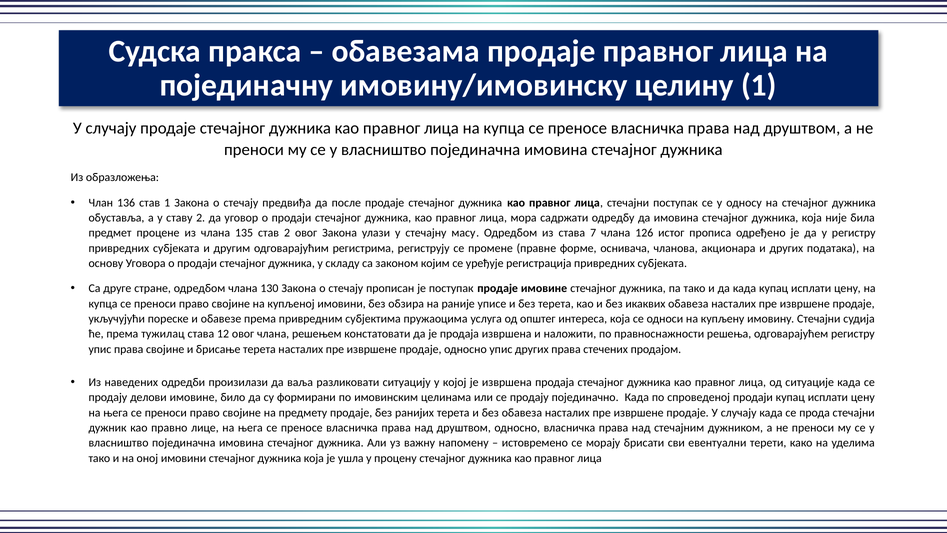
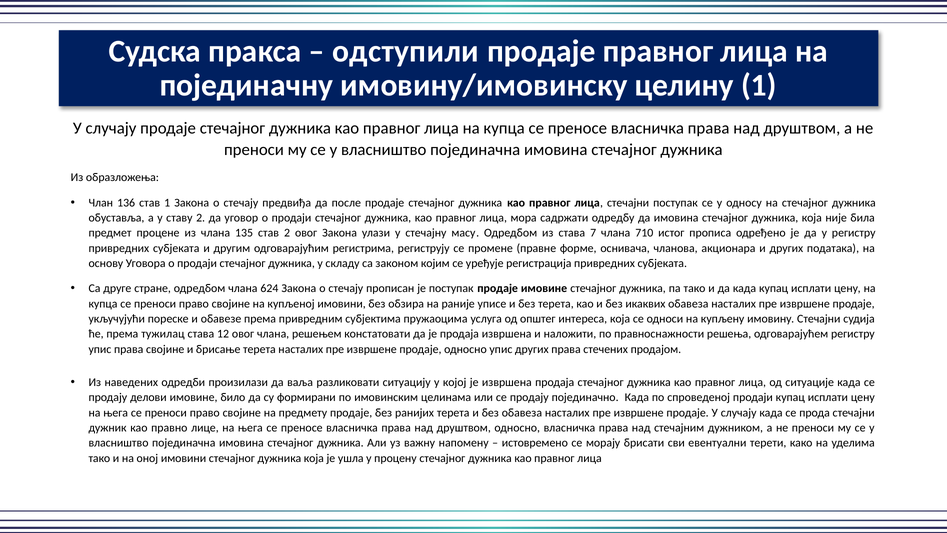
обавезама: обавезама -> одступили
126: 126 -> 710
130: 130 -> 624
